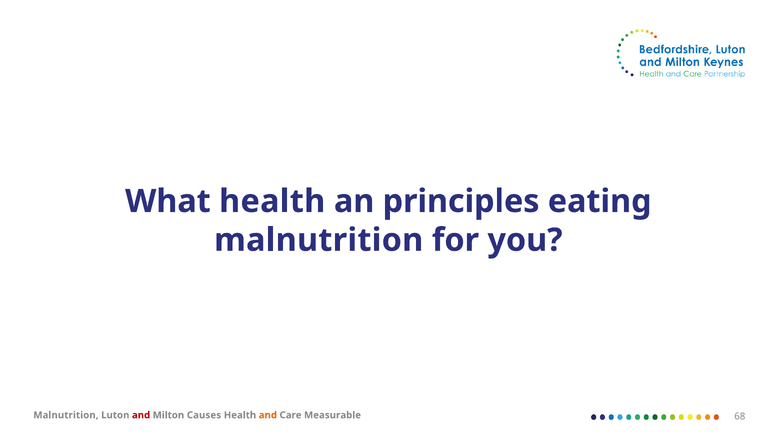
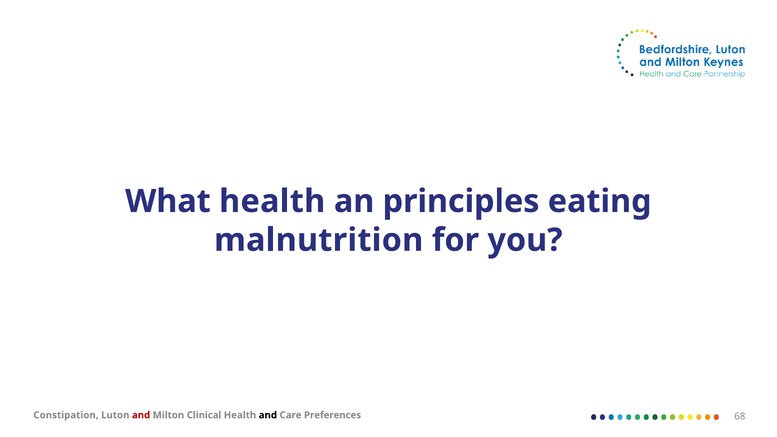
Malnutrition at (66, 415): Malnutrition -> Constipation
Causes: Causes -> Clinical
and at (268, 415) colour: orange -> black
Measurable: Measurable -> Preferences
